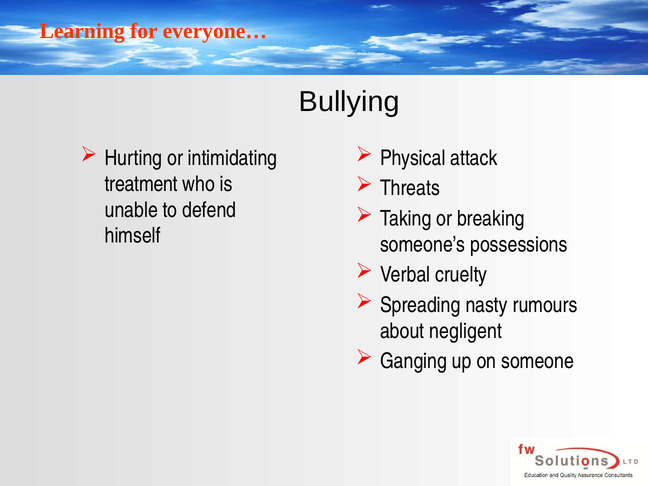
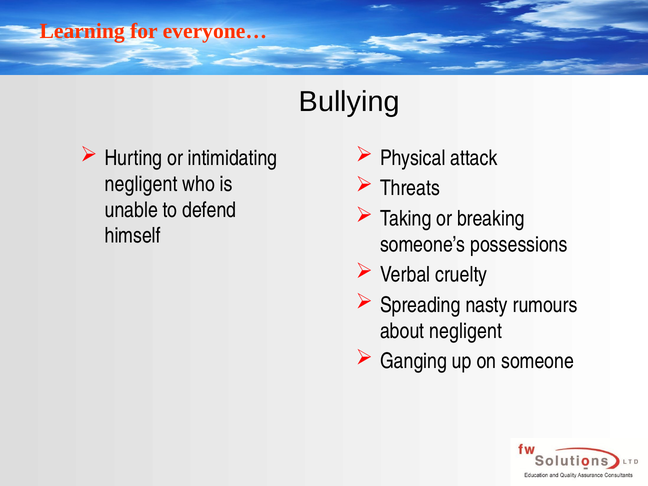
treatment at (141, 184): treatment -> negligent
